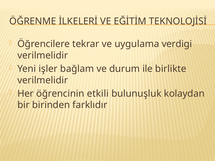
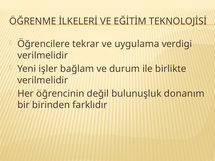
etkili: etkili -> değil
kolaydan: kolaydan -> donanım
